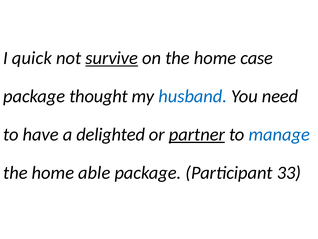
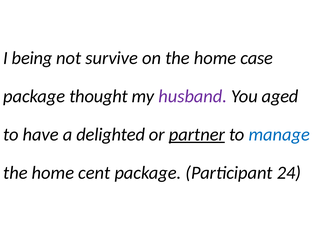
quick: quick -> being
survive underline: present -> none
husband colour: blue -> purple
need: need -> aged
able: able -> cent
33: 33 -> 24
